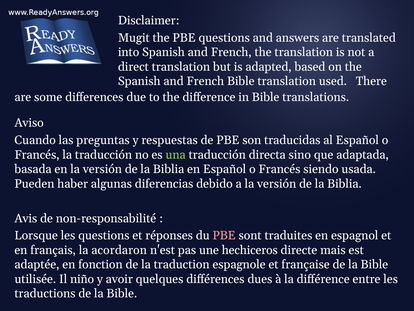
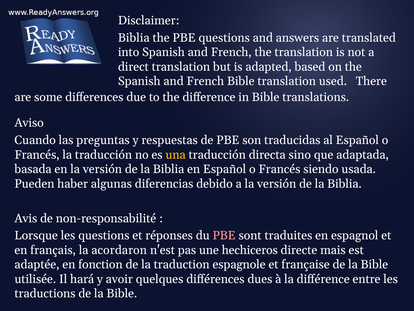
Mugit at (134, 38): Mugit -> Biblia
una colour: light green -> yellow
niño: niño -> hará
